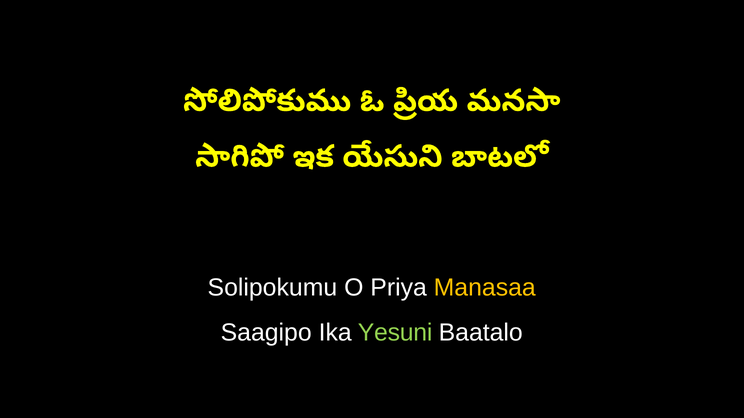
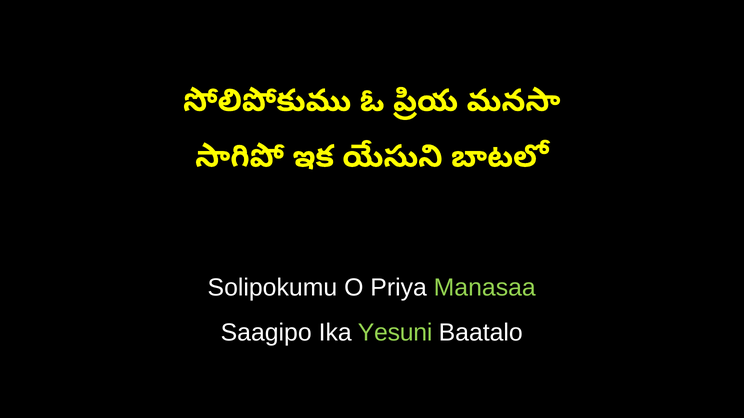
Manasaa colour: yellow -> light green
